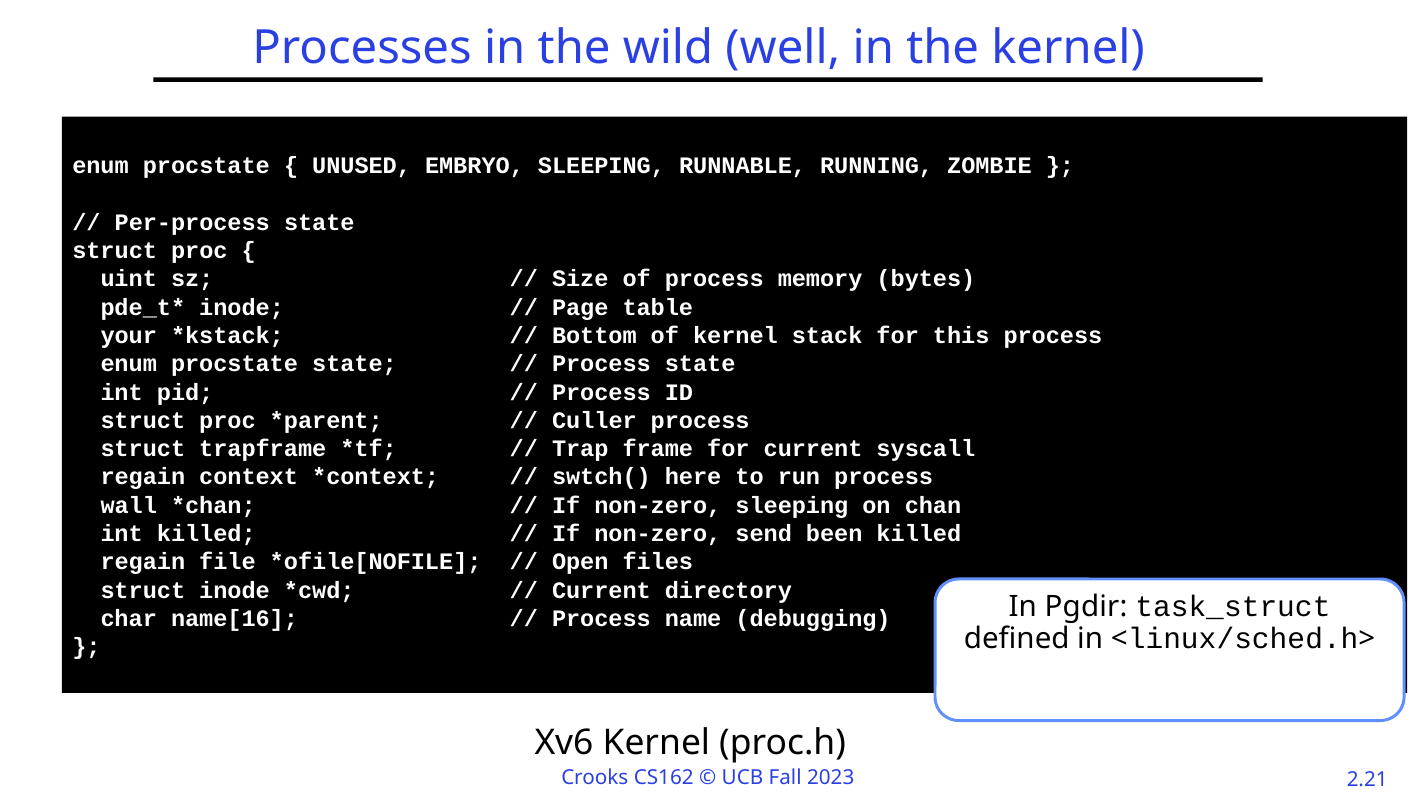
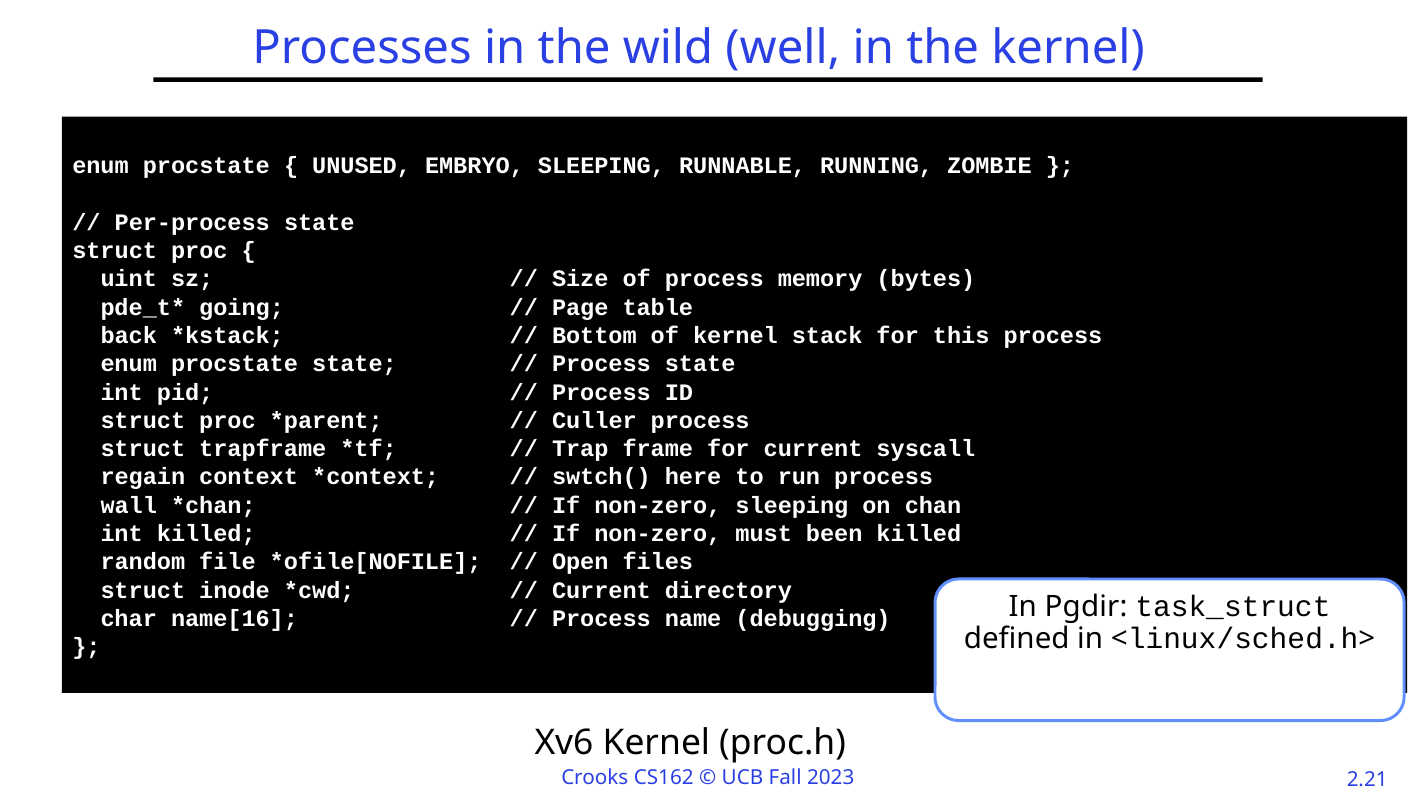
inode at (242, 308): inode -> going
your: your -> back
send: send -> must
regain at (143, 562): regain -> random
